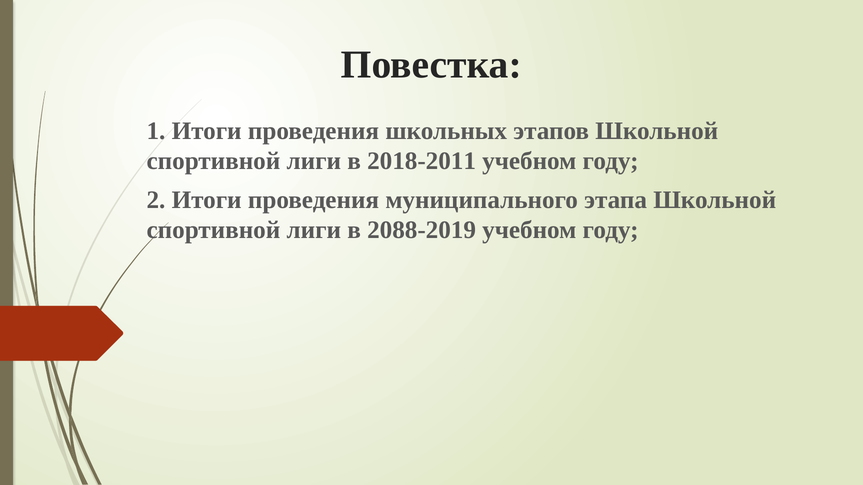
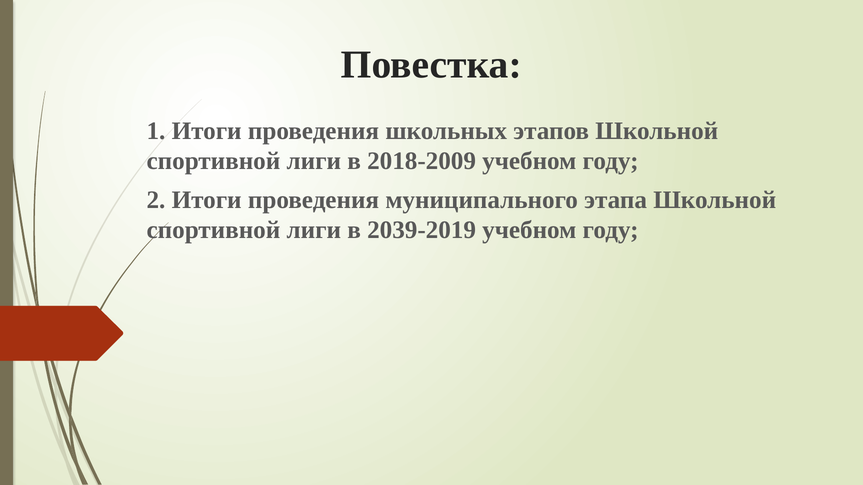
2018-2011: 2018-2011 -> 2018-2009
2088-2019: 2088-2019 -> 2039-2019
